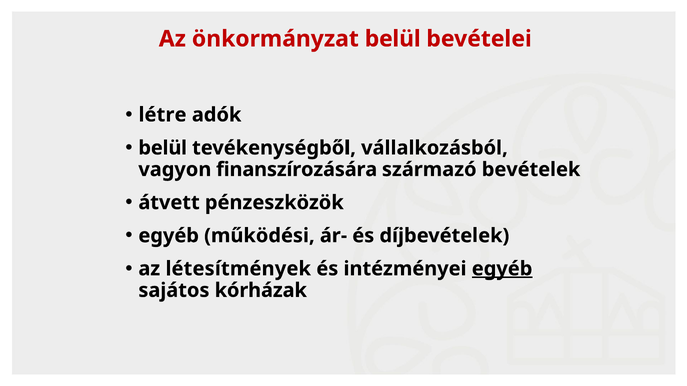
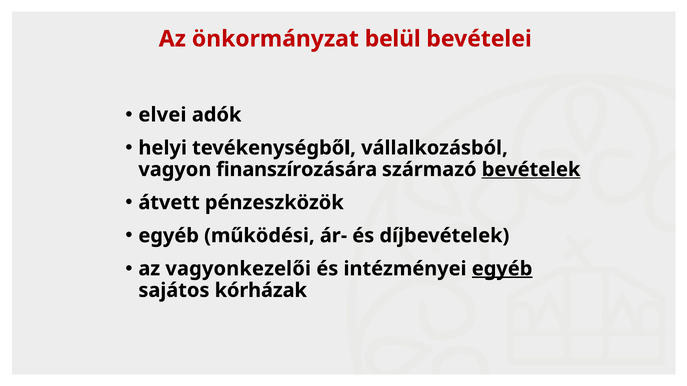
létre: létre -> elvei
belül at (163, 148): belül -> helyi
bevételek underline: none -> present
létesítmények: létesítmények -> vagyonkezelői
